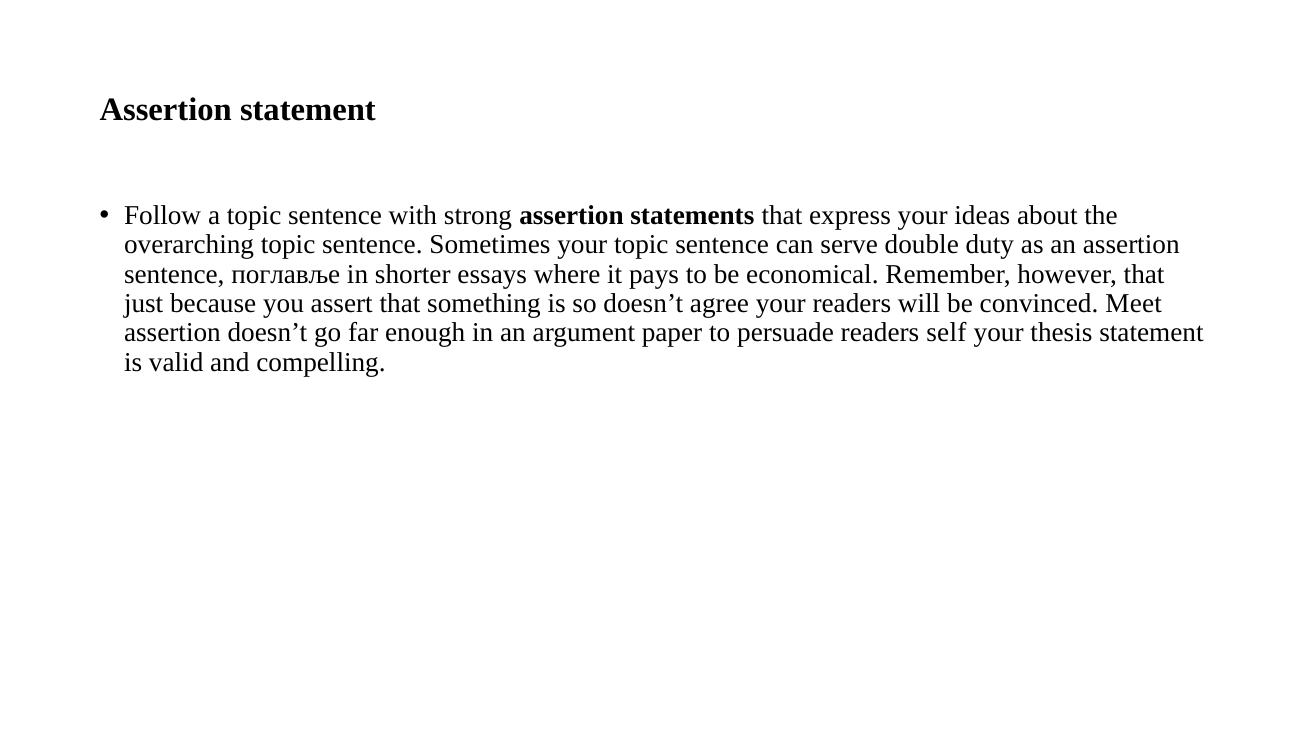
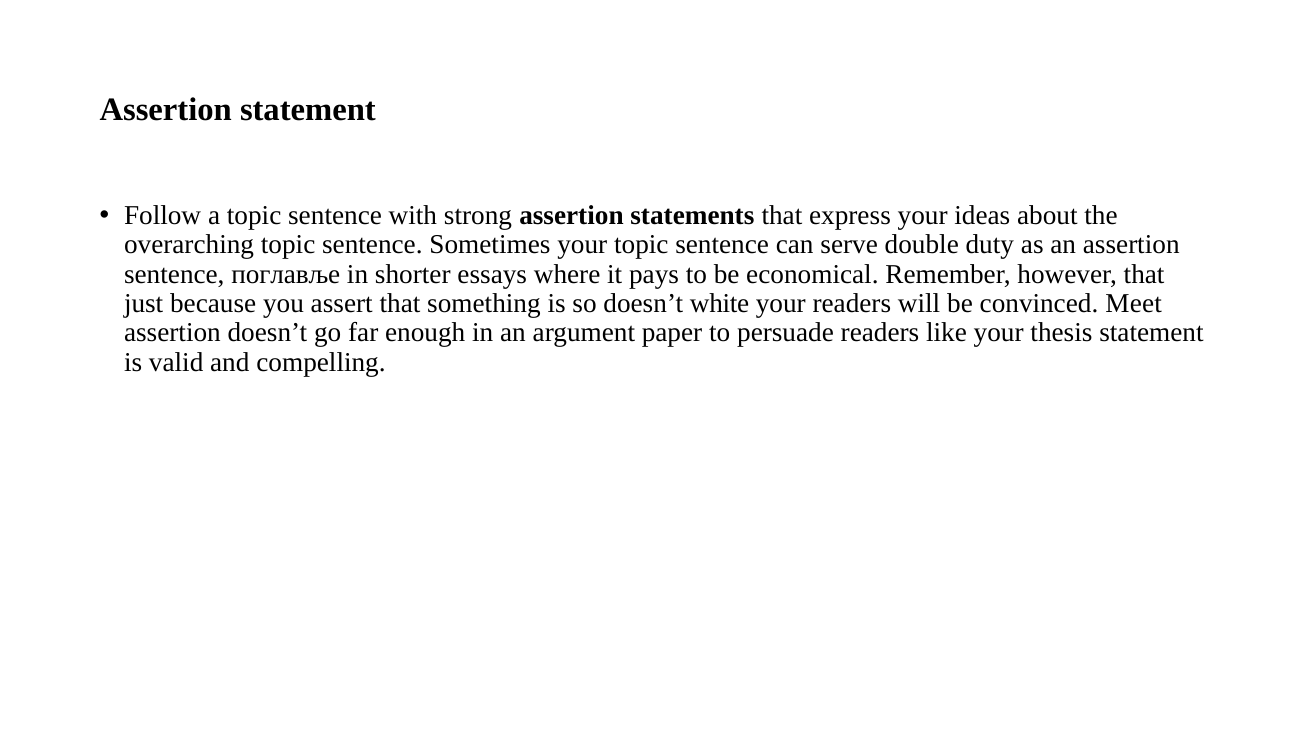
agree: agree -> white
self: self -> like
